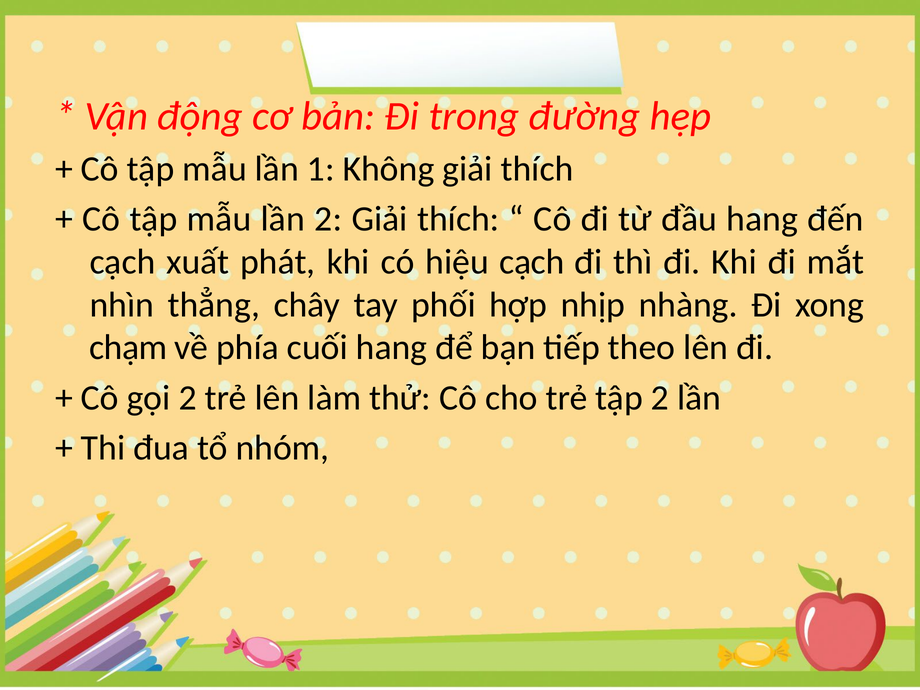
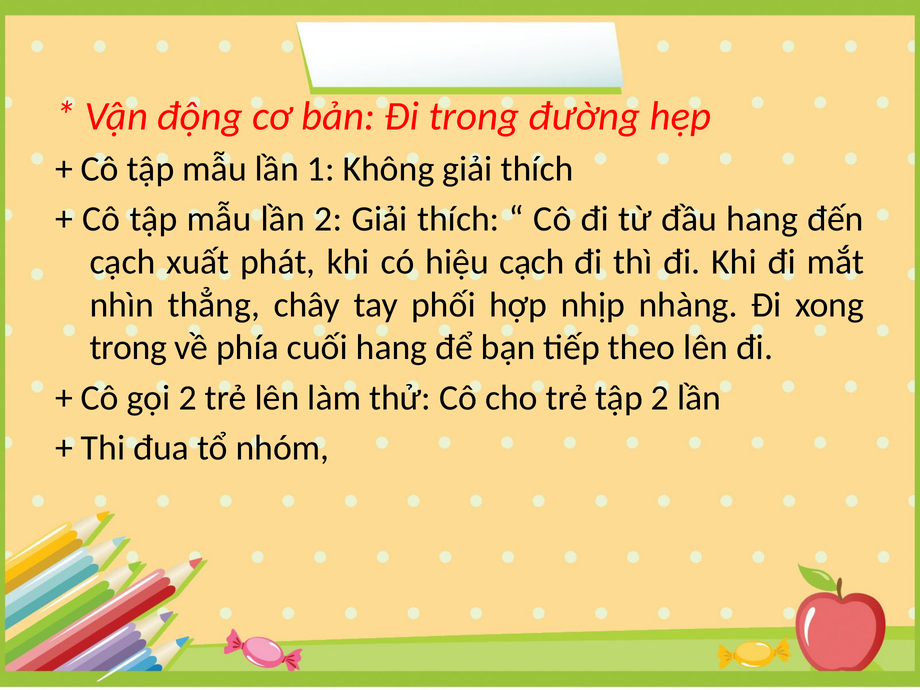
chạm at (128, 348): chạm -> trong
